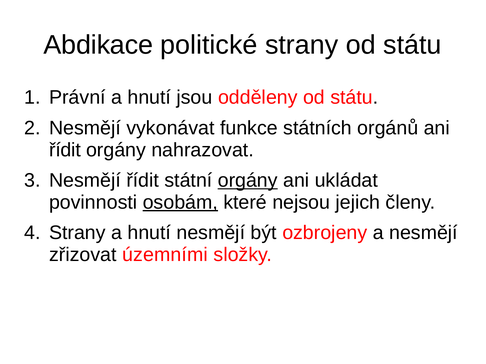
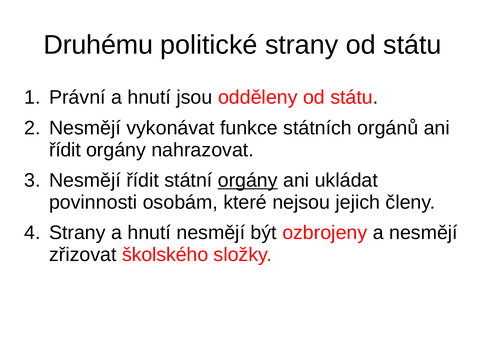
Abdikace: Abdikace -> Druhému
osobám underline: present -> none
územními: územními -> školského
